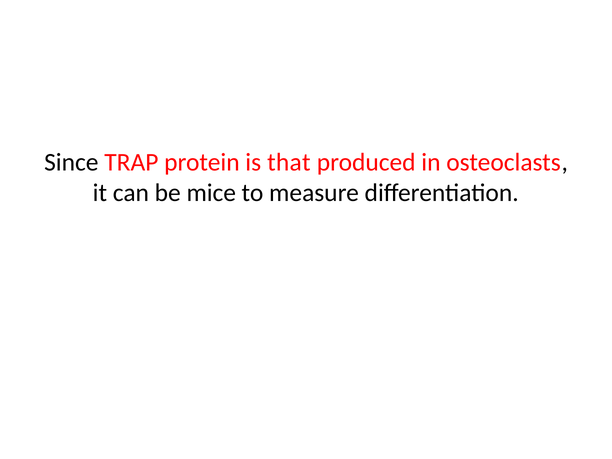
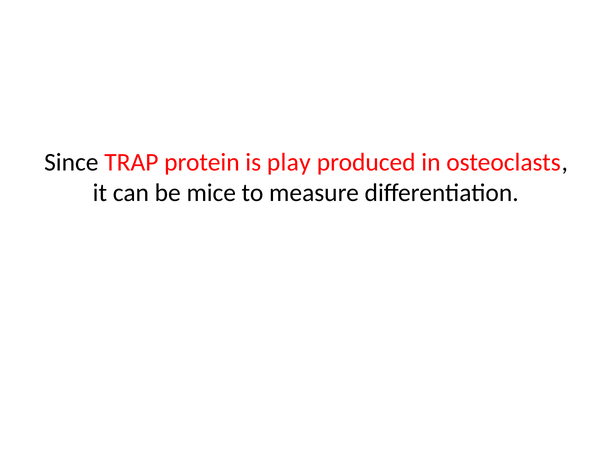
that: that -> play
